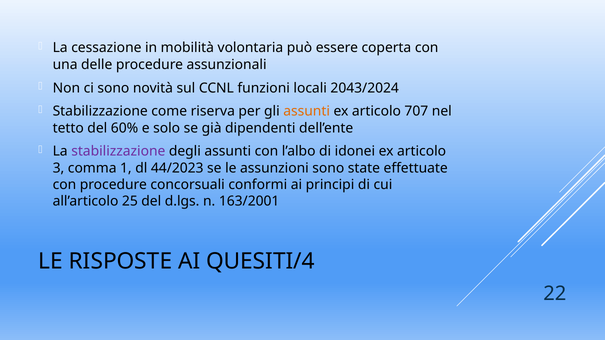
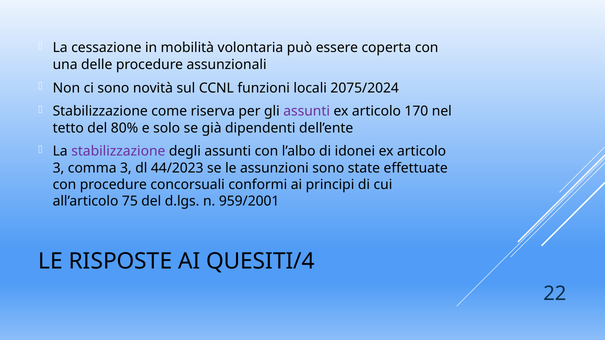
2043/2024: 2043/2024 -> 2075/2024
assunti at (307, 111) colour: orange -> purple
707: 707 -> 170
60%: 60% -> 80%
comma 1: 1 -> 3
25: 25 -> 75
163/2001: 163/2001 -> 959/2001
